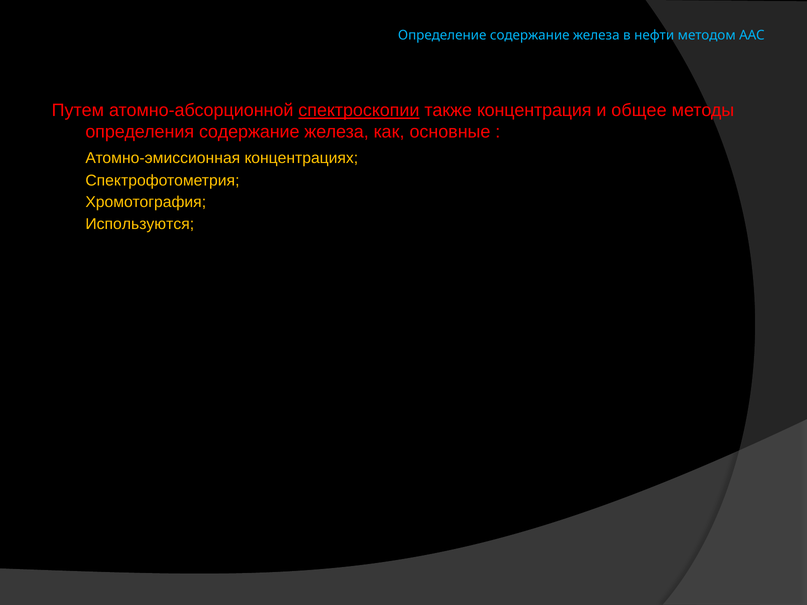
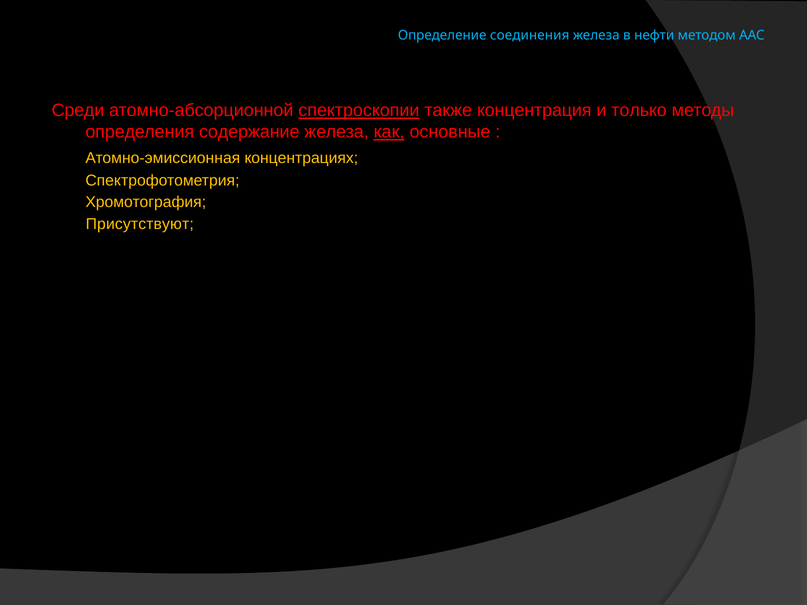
Определение содержание: содержание -> соединения
Путем: Путем -> Среди
общее: общее -> только
как underline: none -> present
Используются: Используются -> Присутствуют
